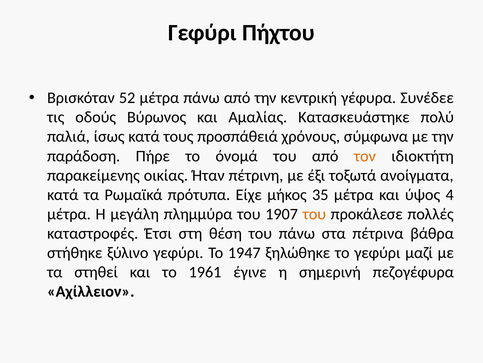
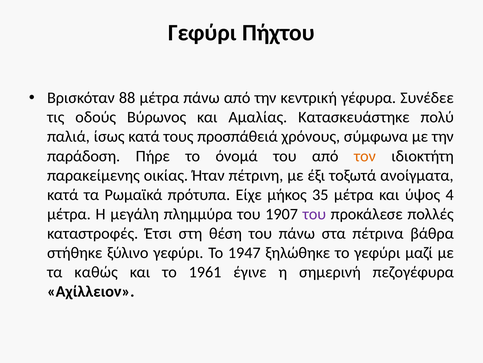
52: 52 -> 88
του at (314, 214) colour: orange -> purple
στηθεί: στηθεί -> καθώς
